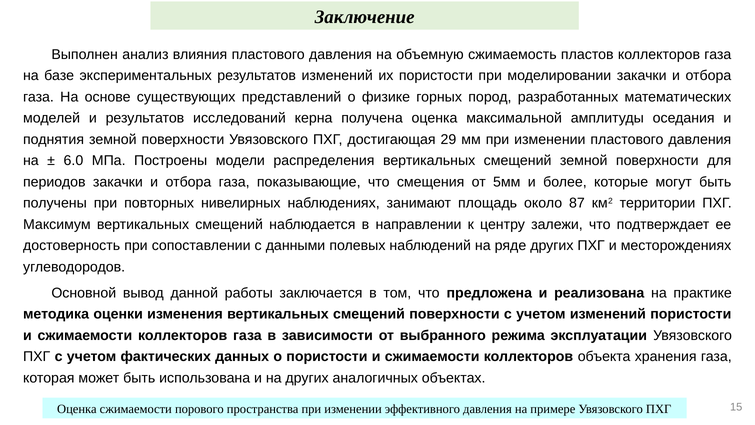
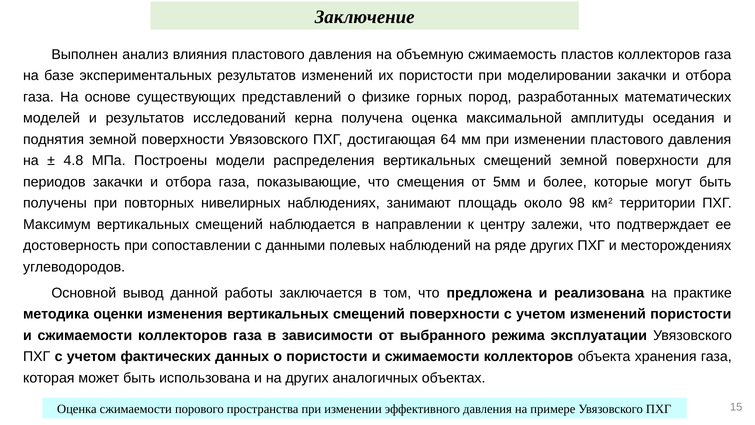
29: 29 -> 64
6.0: 6.0 -> 4.8
87: 87 -> 98
